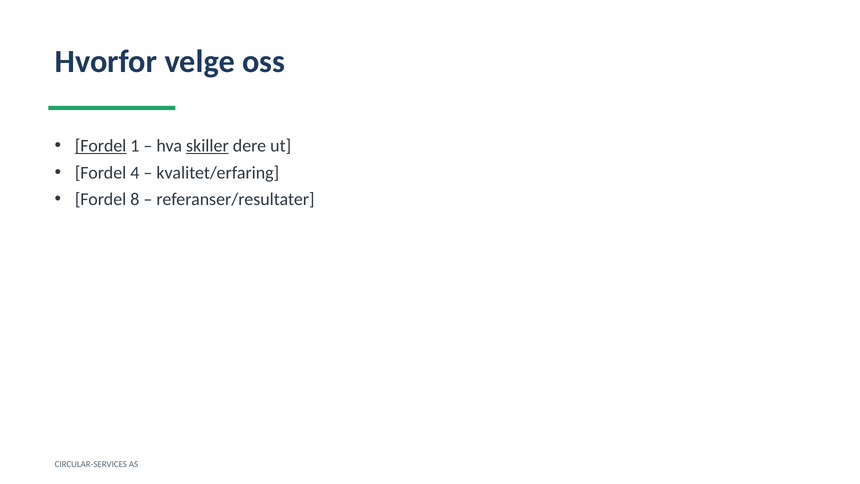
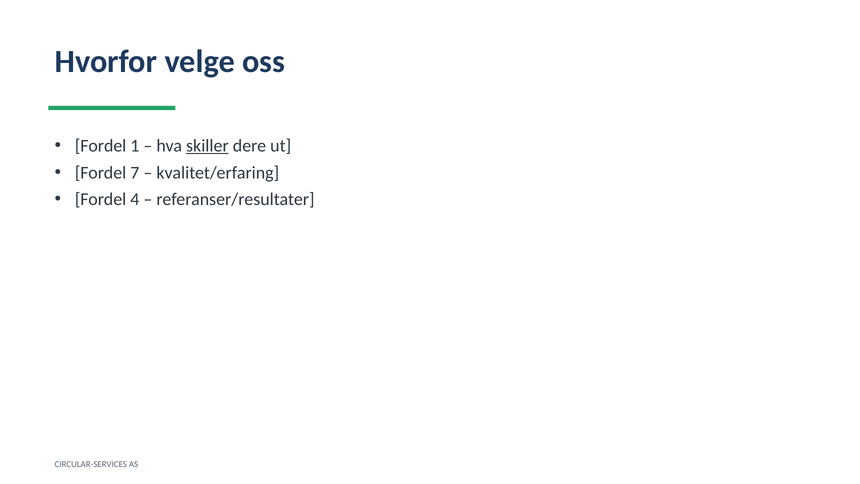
Fordel at (101, 146) underline: present -> none
4: 4 -> 7
8: 8 -> 4
